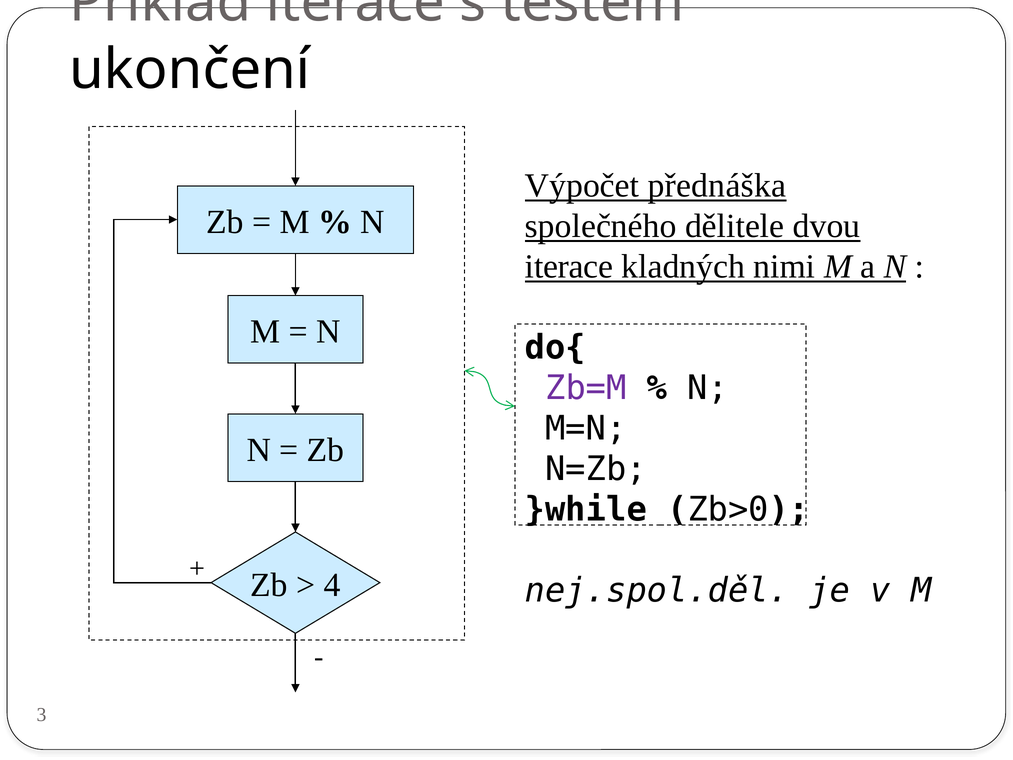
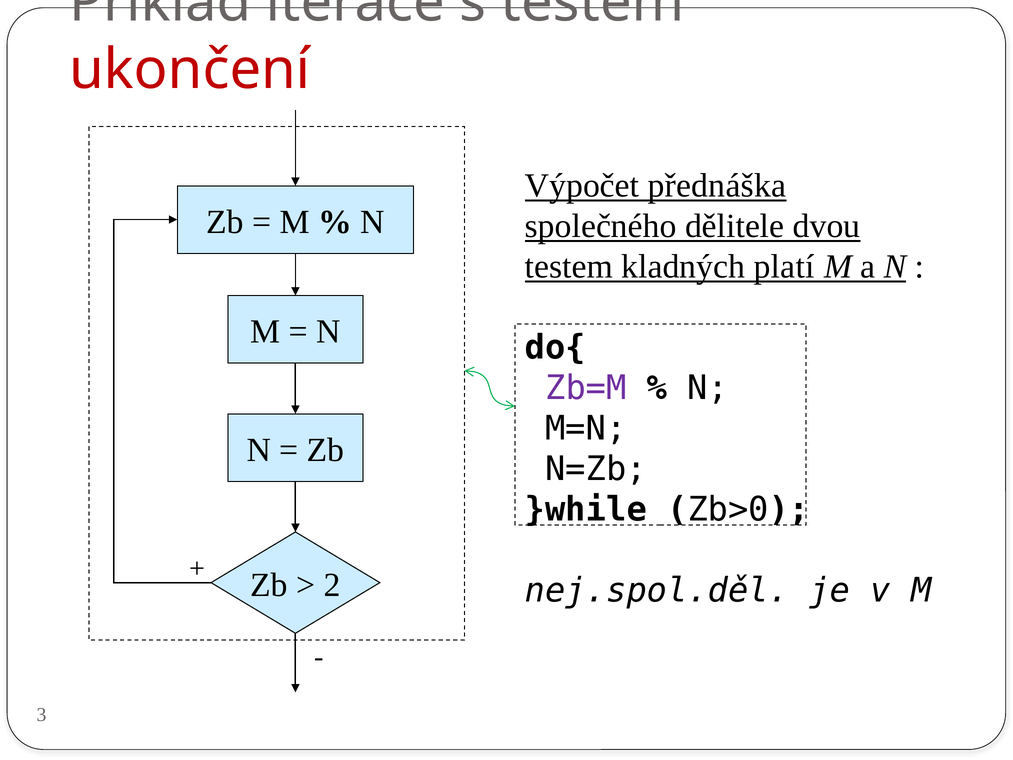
ukončení colour: black -> red
iterace at (569, 266): iterace -> testem
nimi: nimi -> platí
4: 4 -> 2
